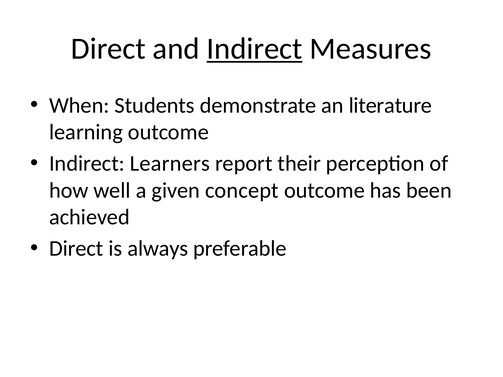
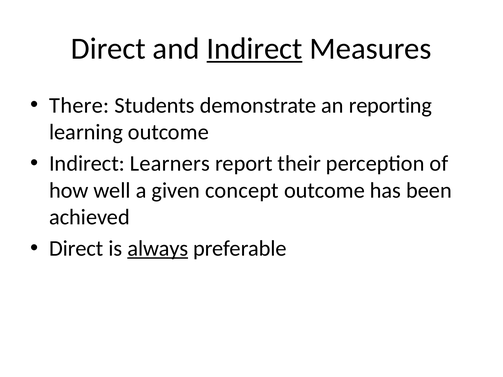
When: When -> There
literature: literature -> reporting
always underline: none -> present
